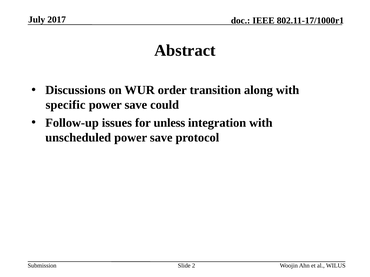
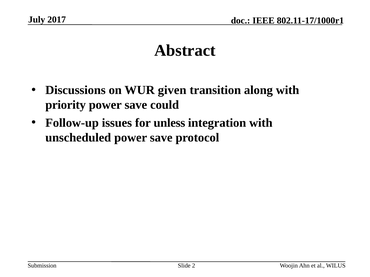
order: order -> given
specific: specific -> priority
